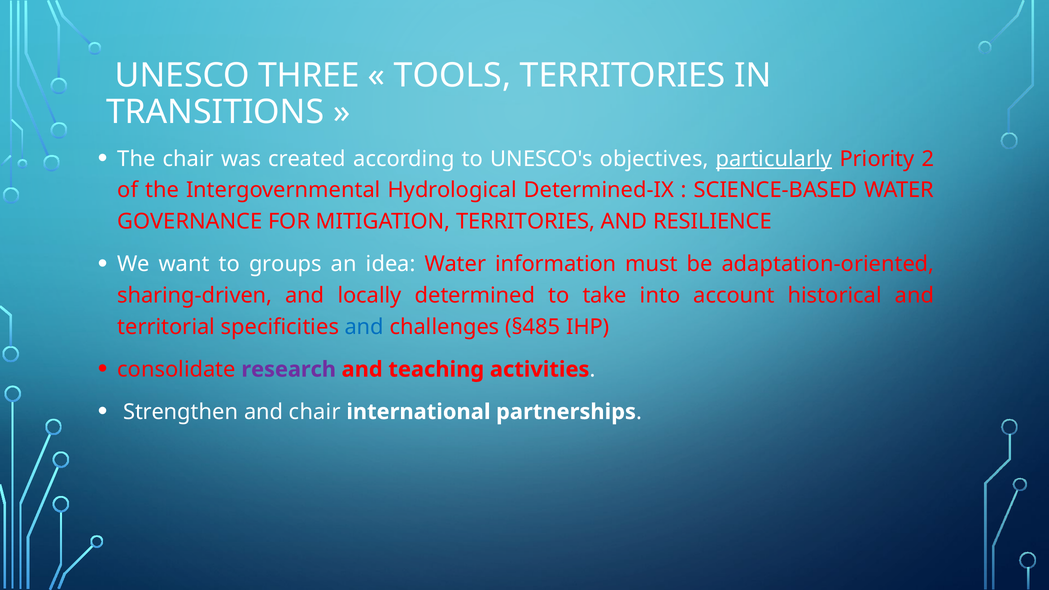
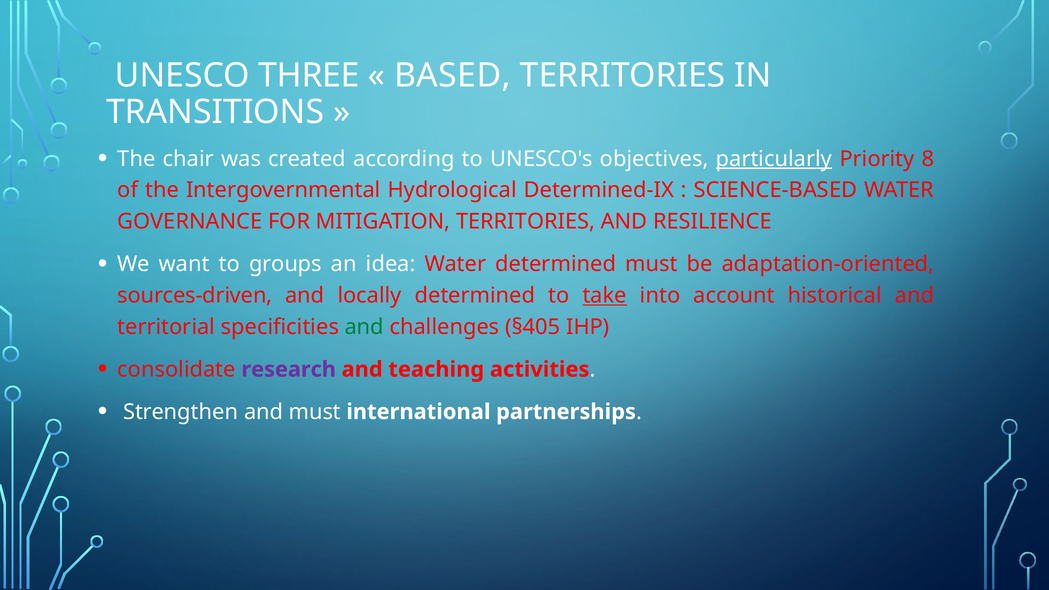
TOOLS: TOOLS -> BASED
2: 2 -> 8
Water information: information -> determined
sharing-driven: sharing-driven -> sources-driven
take underline: none -> present
and at (364, 327) colour: blue -> green
§485: §485 -> §405
and chair: chair -> must
